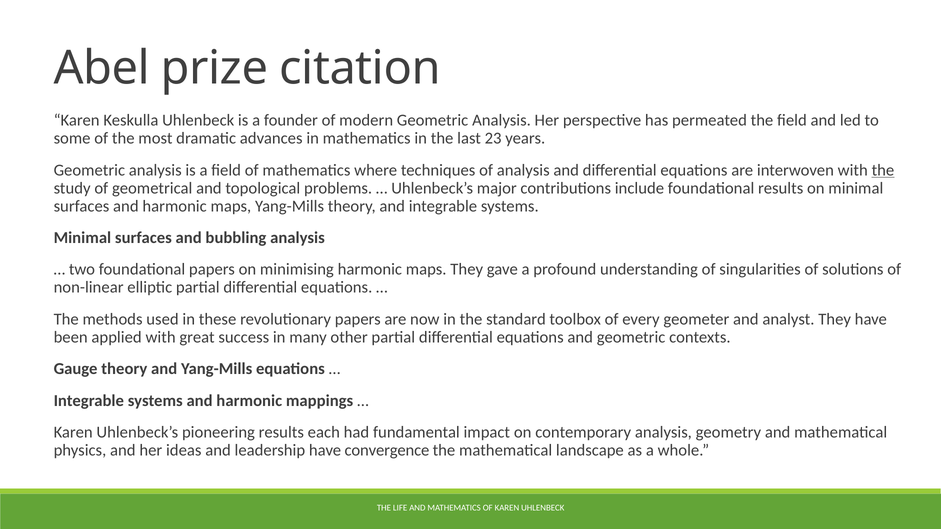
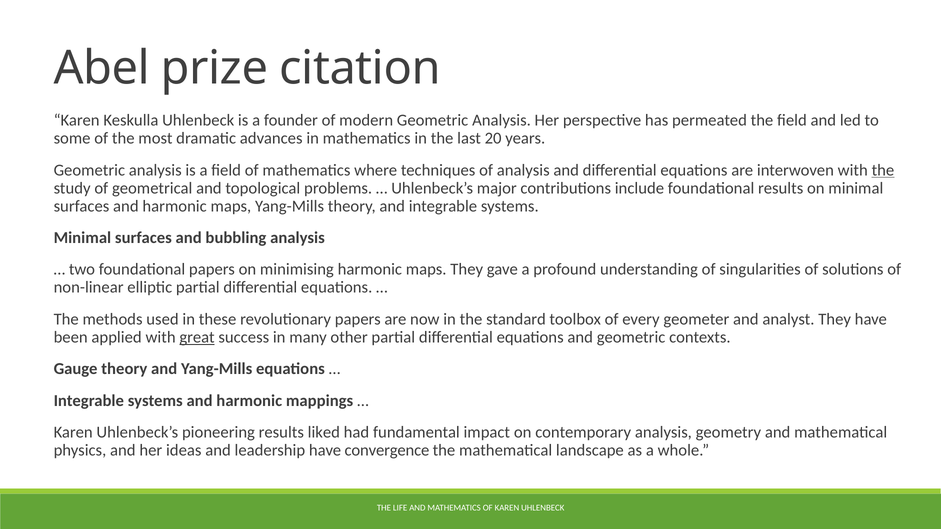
23: 23 -> 20
great underline: none -> present
each: each -> liked
